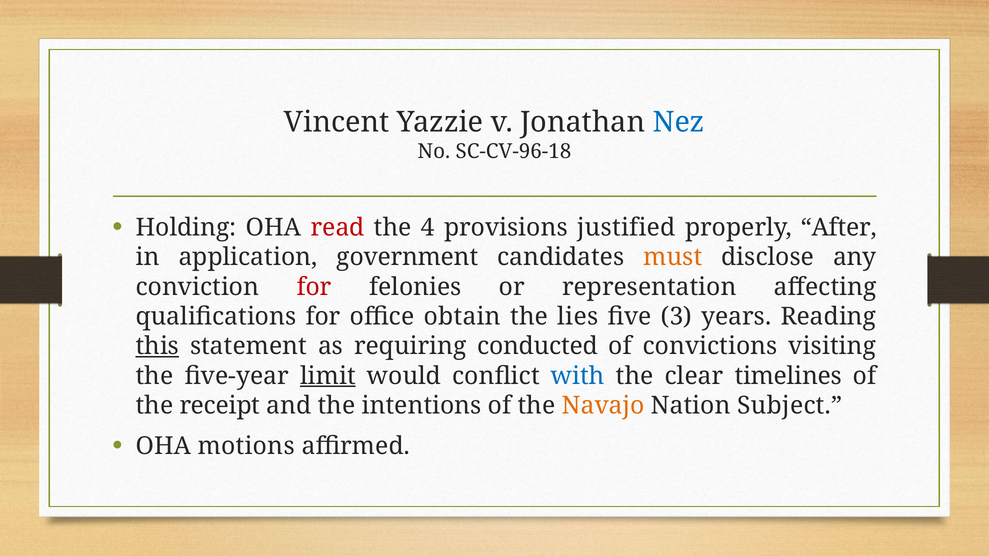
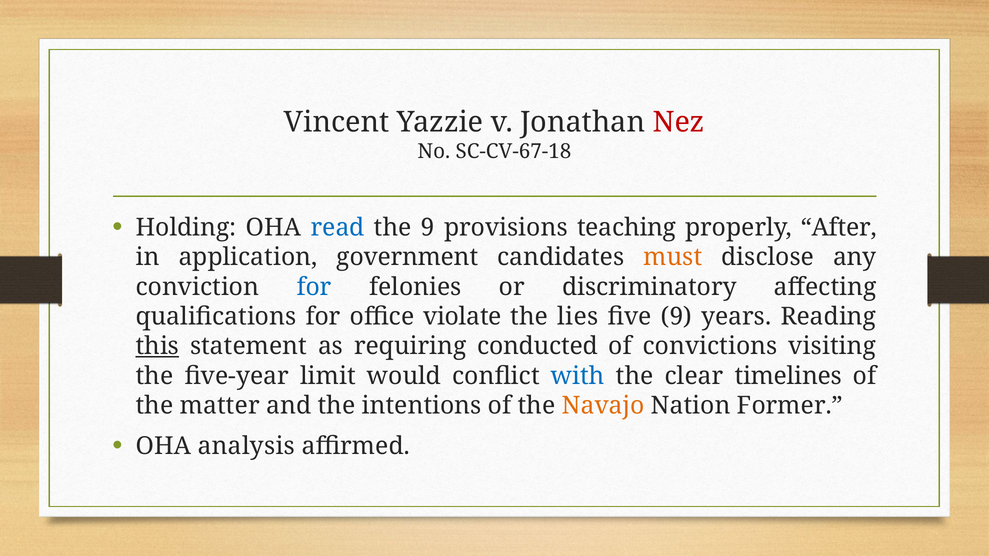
Nez colour: blue -> red
SC-CV-96-18: SC-CV-96-18 -> SC-CV-67-18
read colour: red -> blue
the 4: 4 -> 9
justified: justified -> teaching
for at (314, 287) colour: red -> blue
representation: representation -> discriminatory
obtain: obtain -> violate
five 3: 3 -> 9
limit underline: present -> none
receipt: receipt -> matter
Subject: Subject -> Former
motions: motions -> analysis
